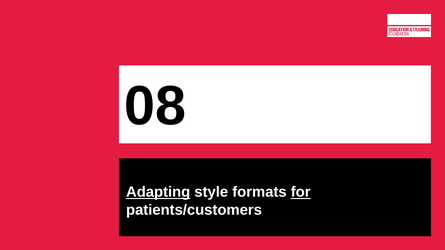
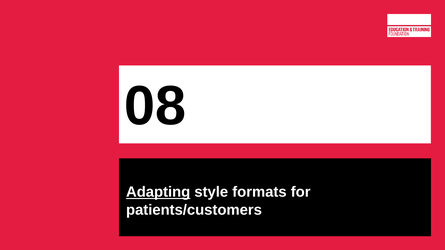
for underline: present -> none
